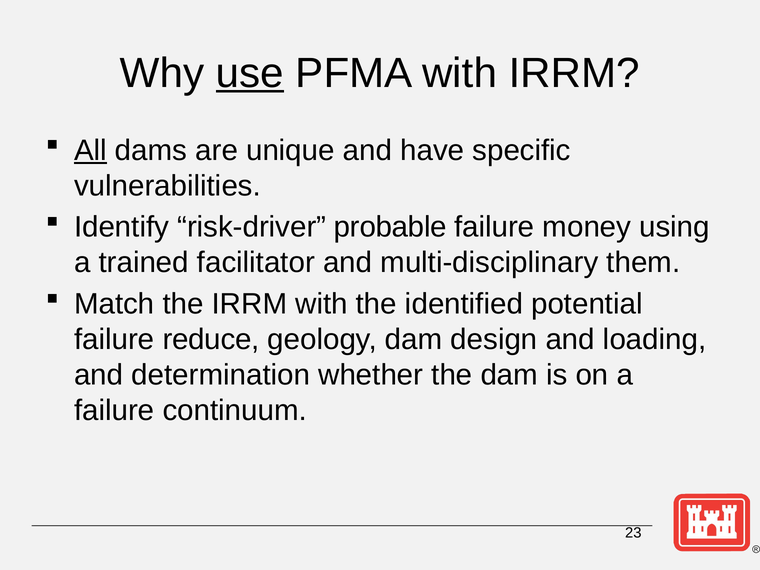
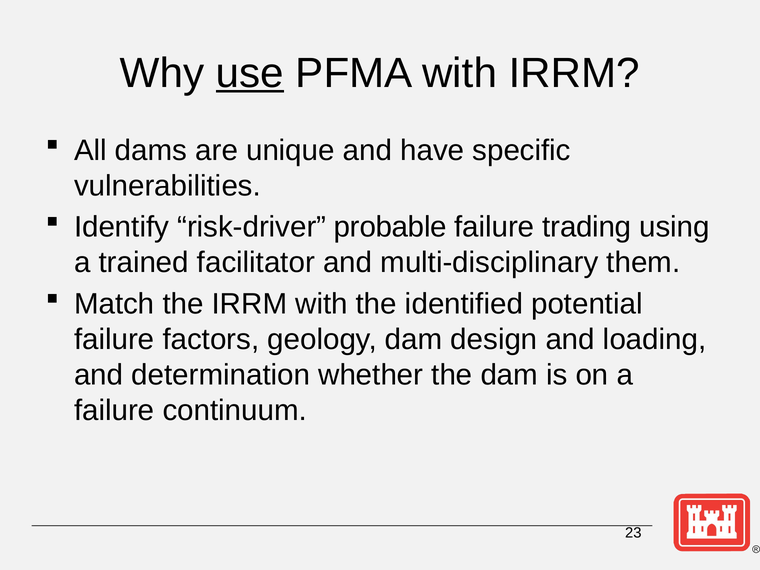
All underline: present -> none
money: money -> trading
reduce: reduce -> factors
